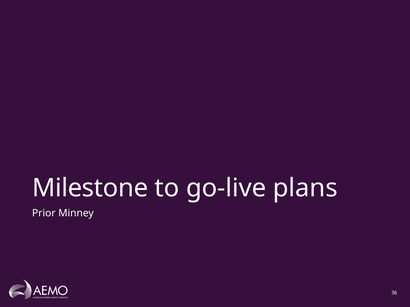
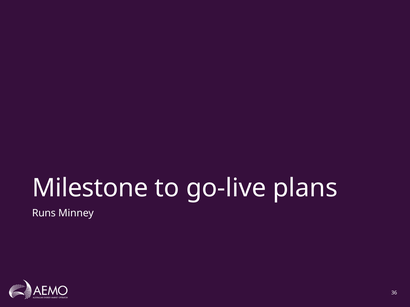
Prior: Prior -> Runs
